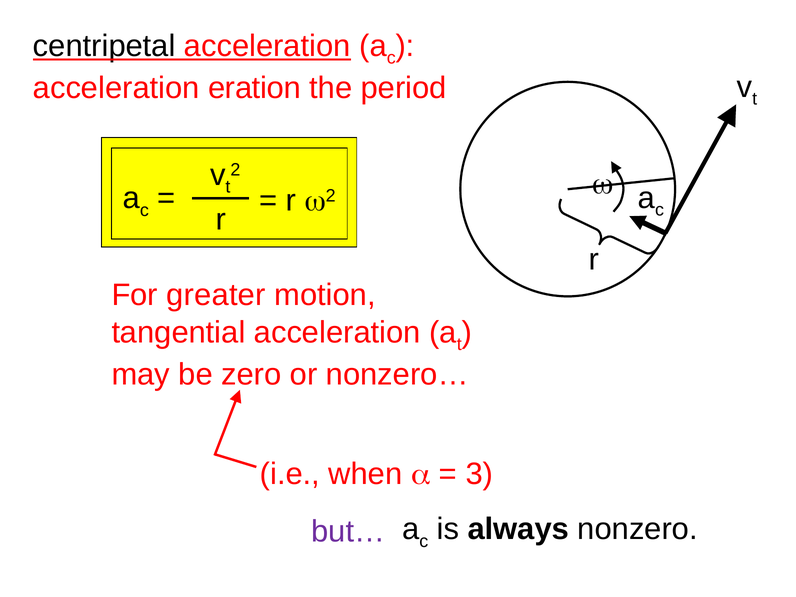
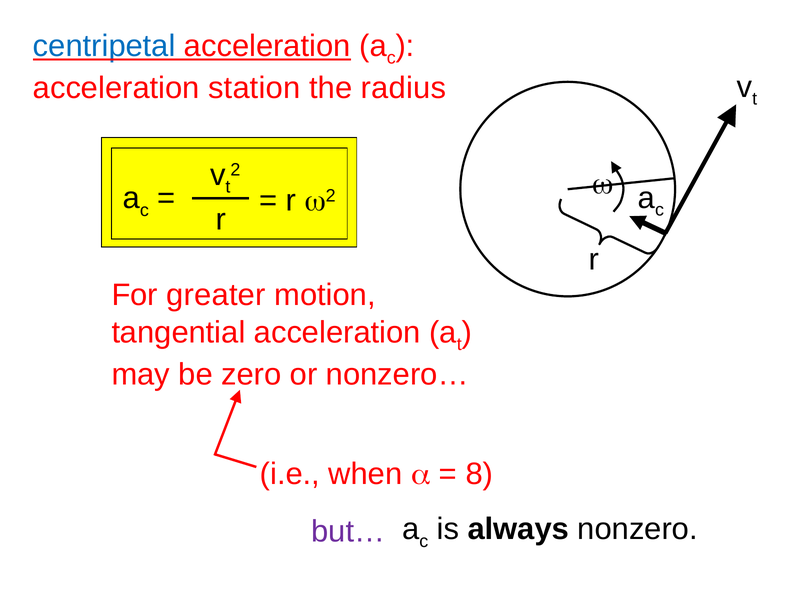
centripetal colour: black -> blue
eration: eration -> station
period: period -> radius
3: 3 -> 8
